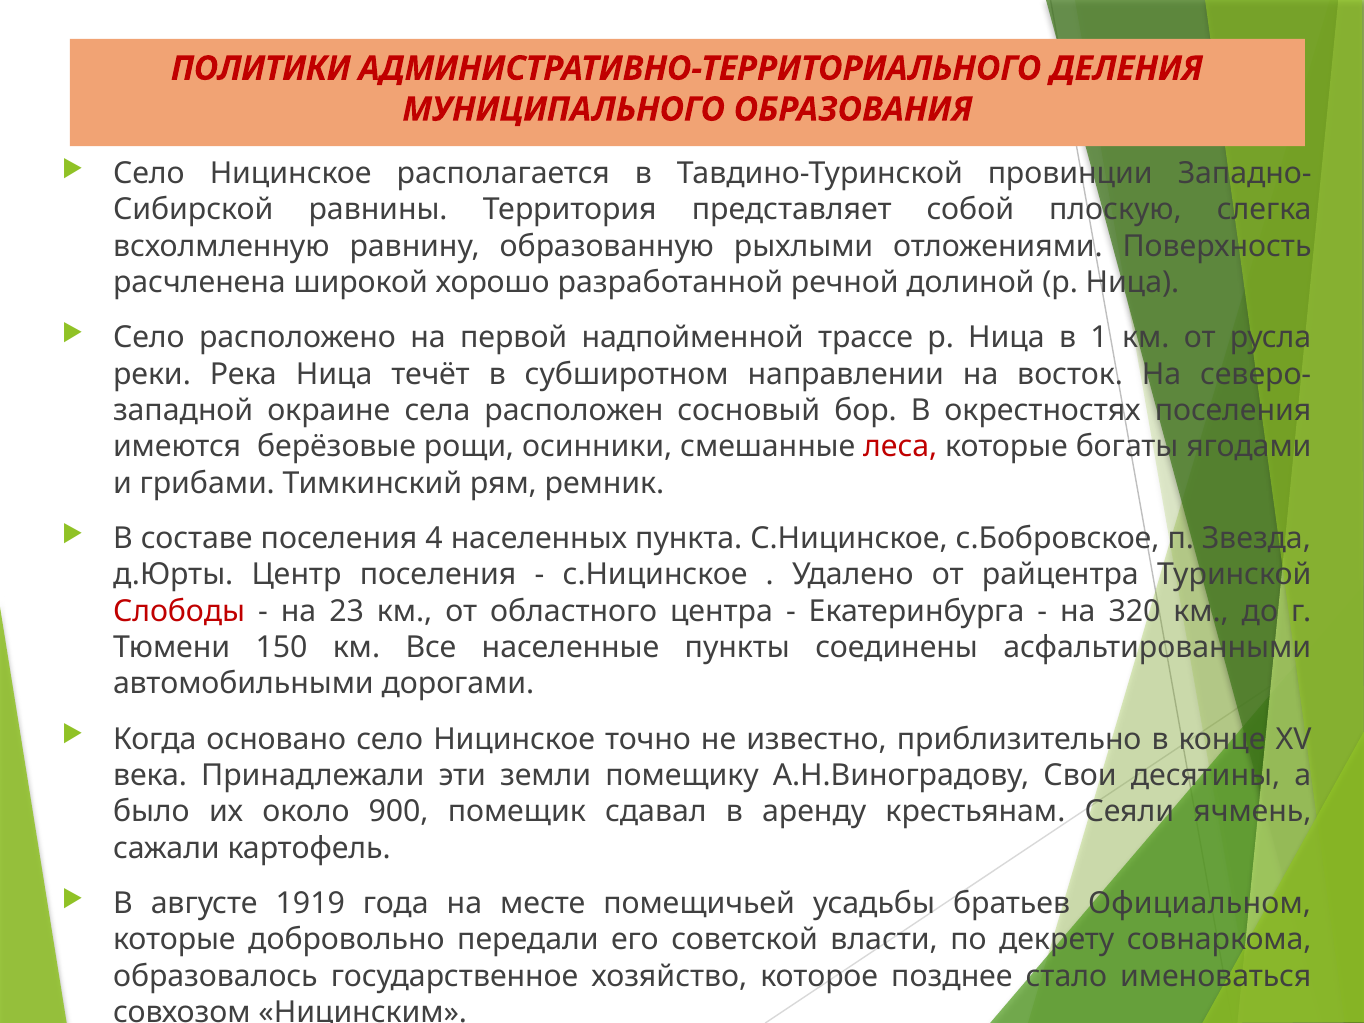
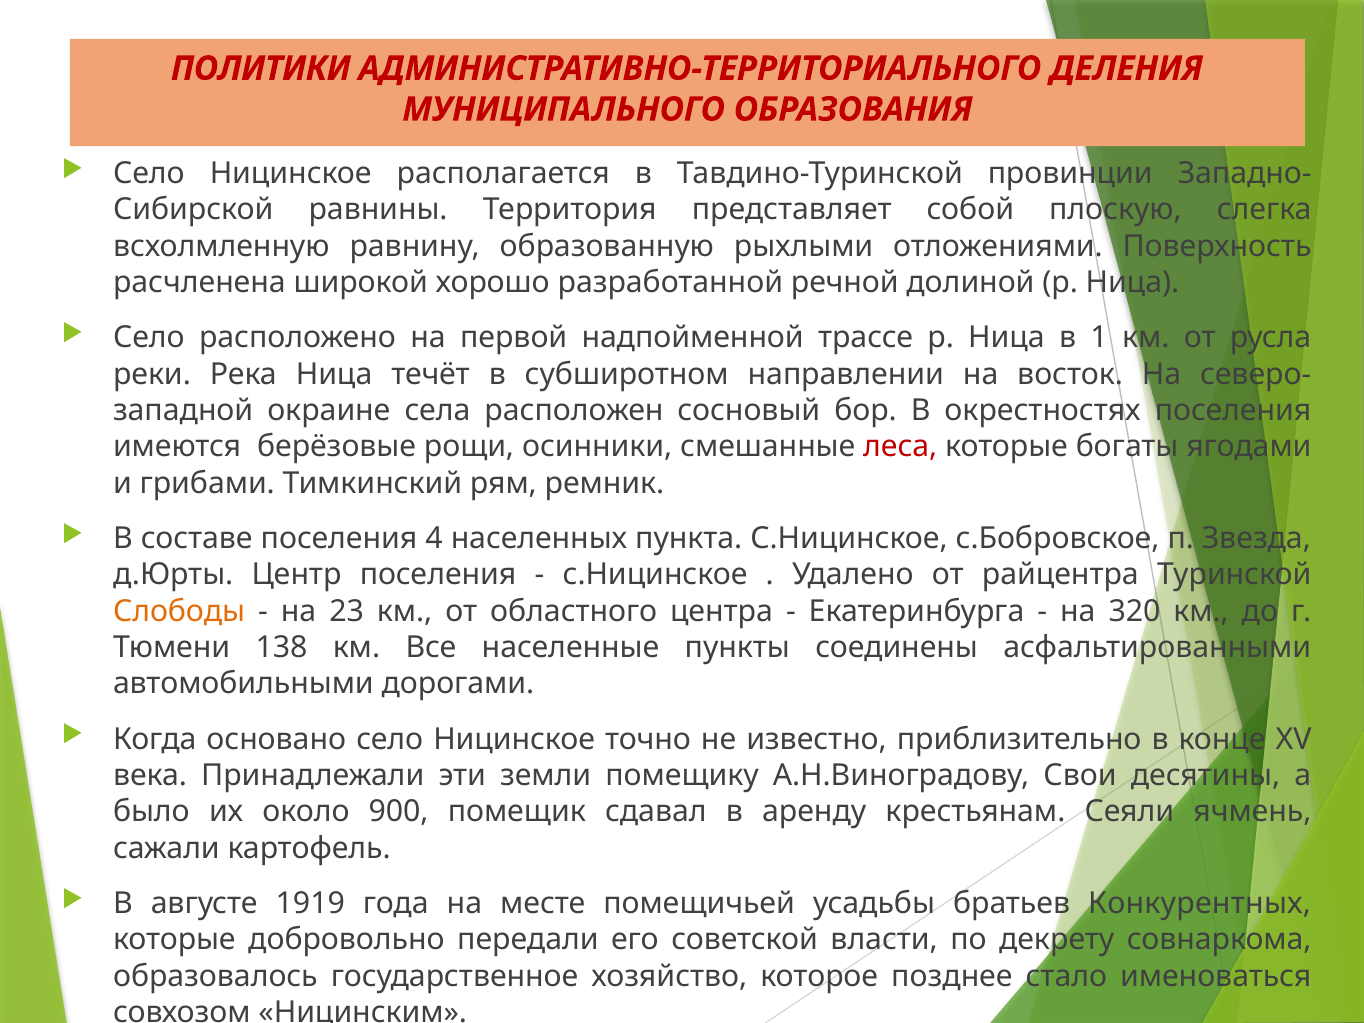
Слободы colour: red -> orange
150: 150 -> 138
Официальном: Официальном -> Конкурентных
